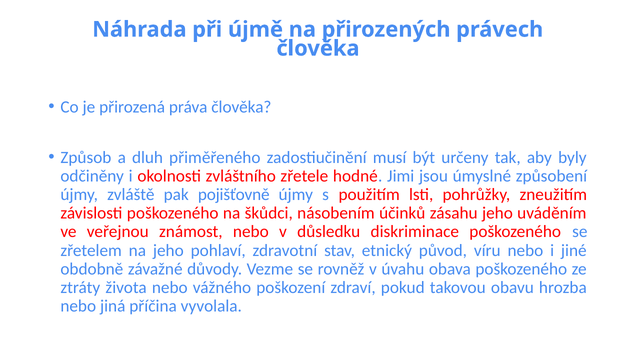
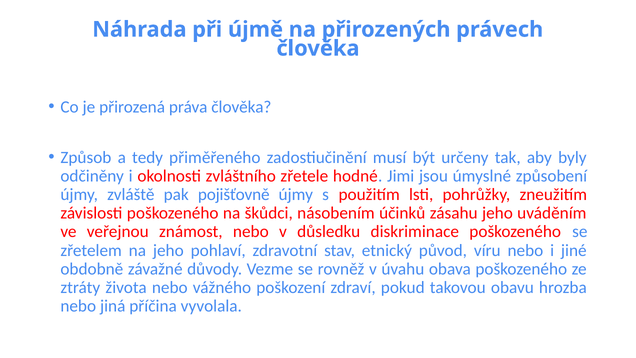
dluh: dluh -> tedy
